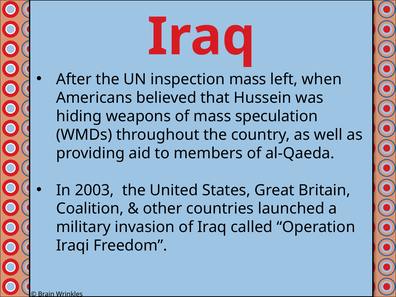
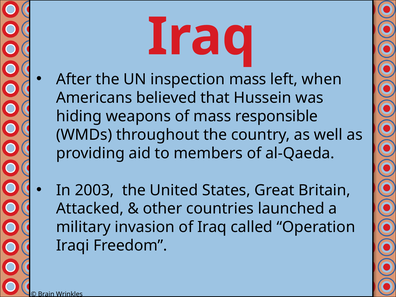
speculation: speculation -> responsible
Coalition: Coalition -> Attacked
